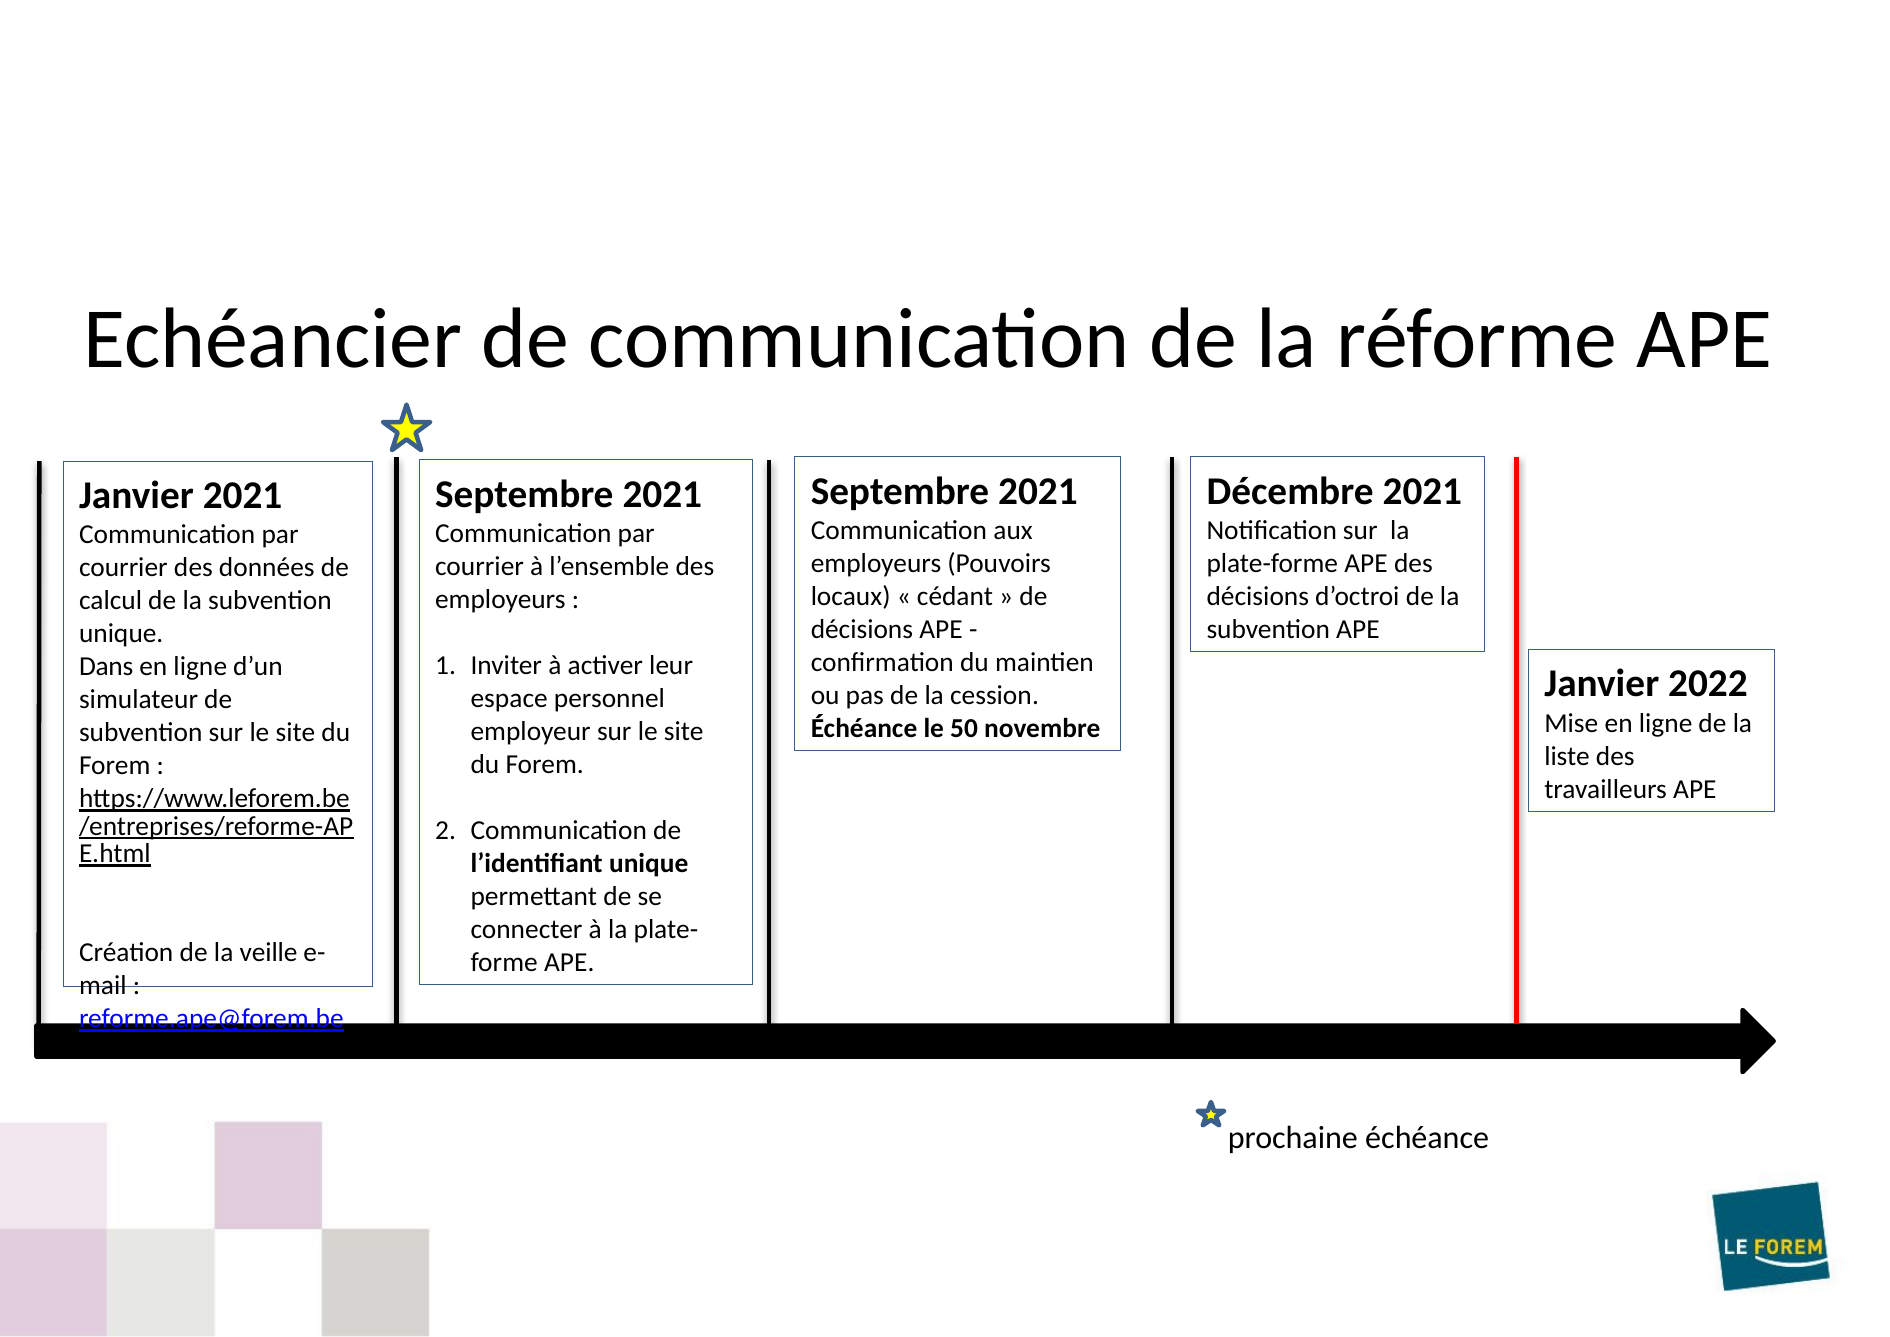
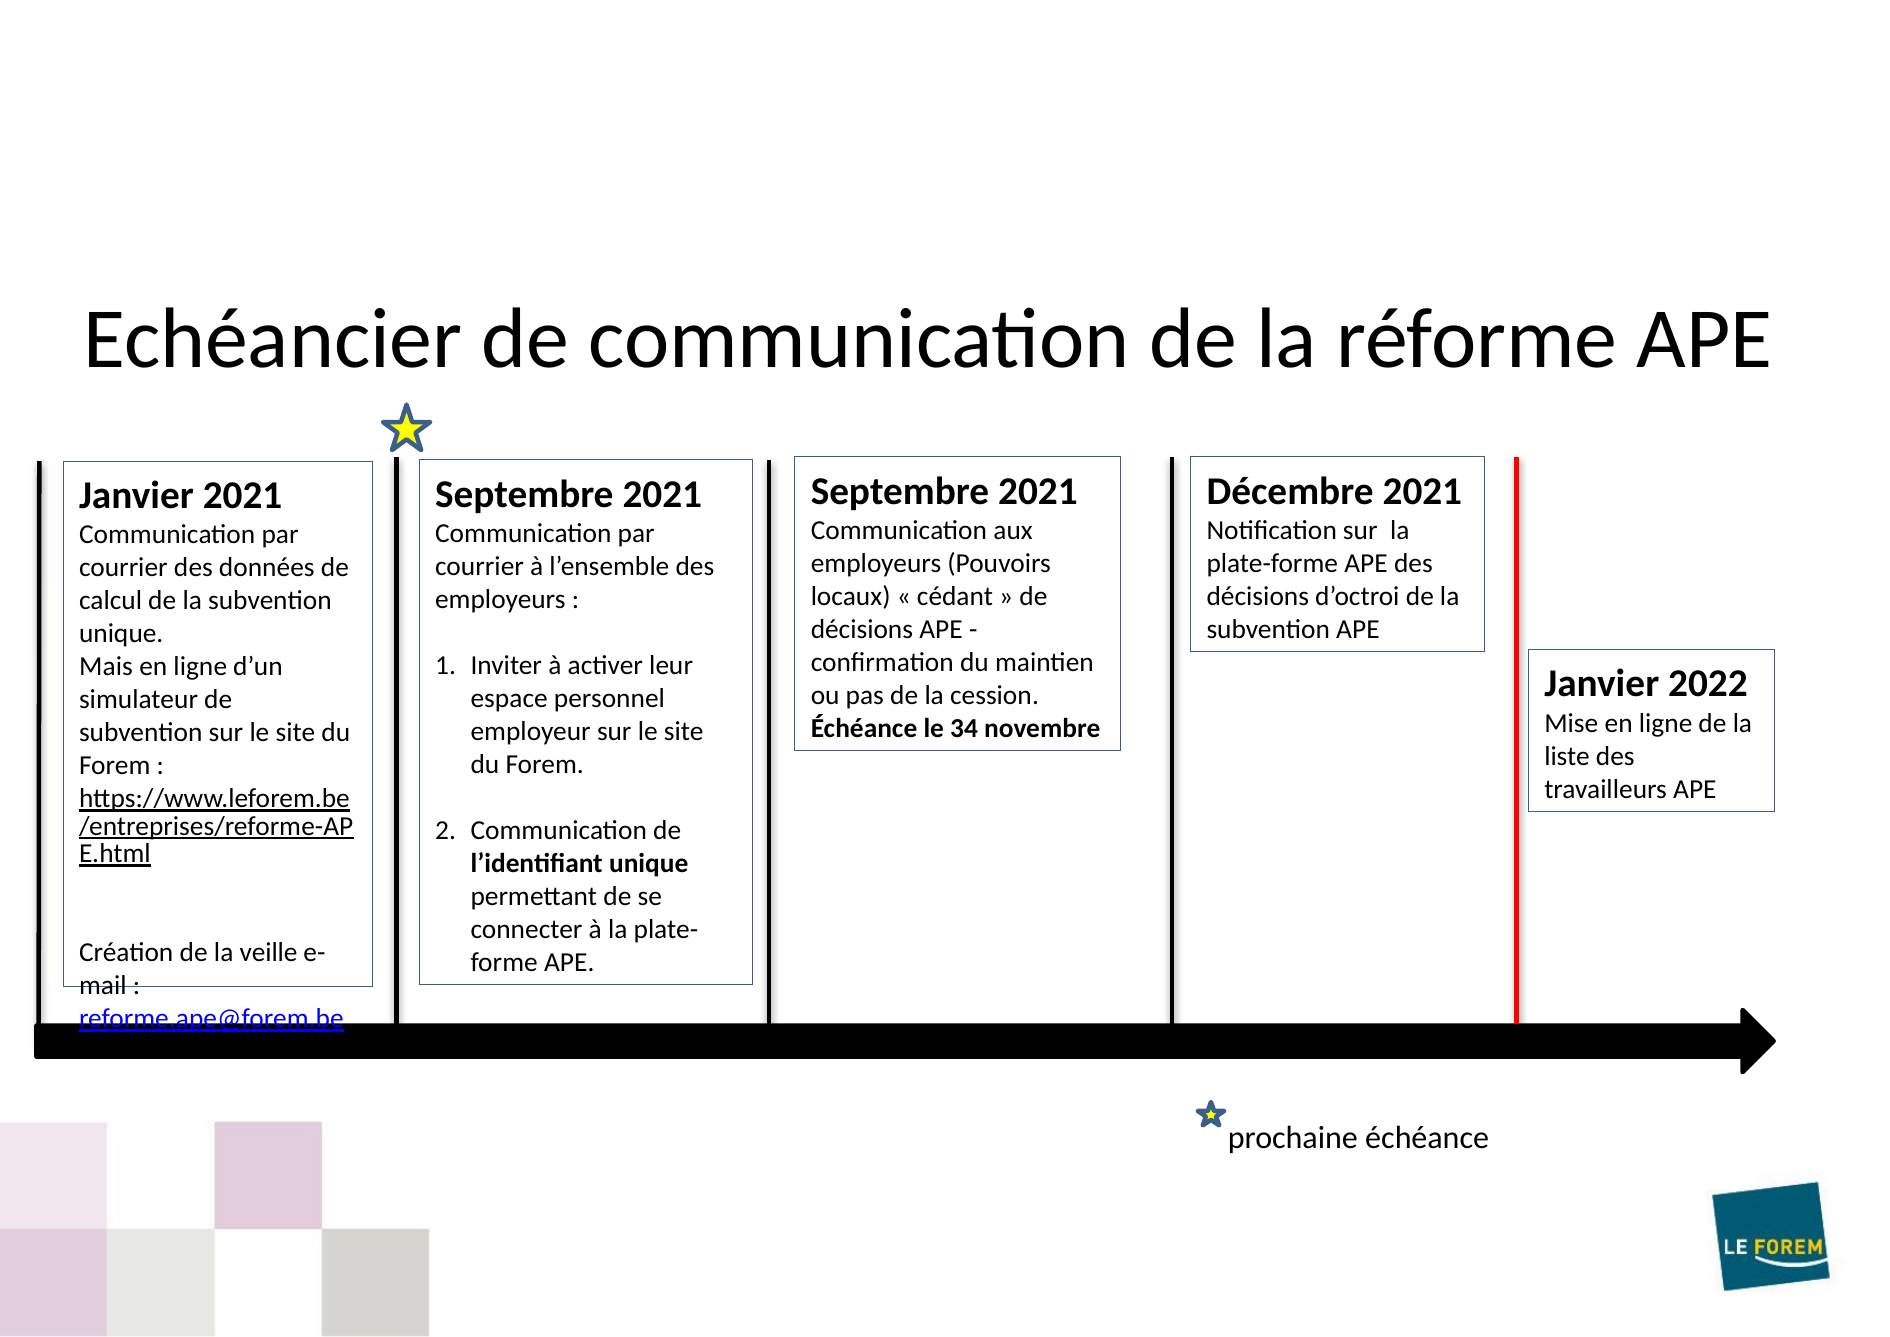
Dans: Dans -> Mais
50: 50 -> 34
